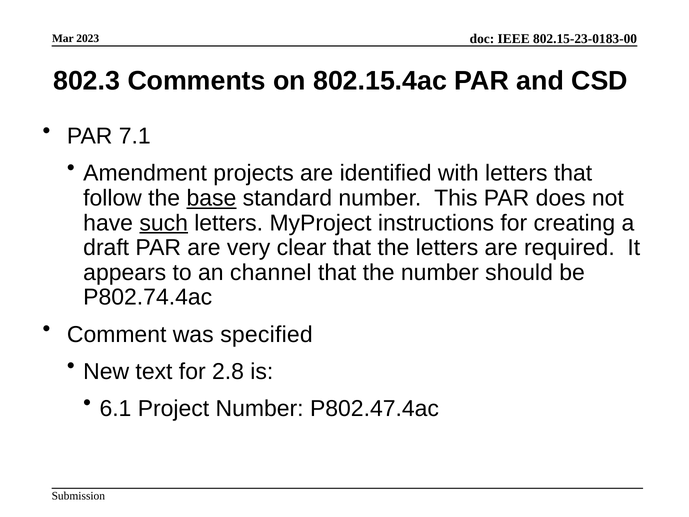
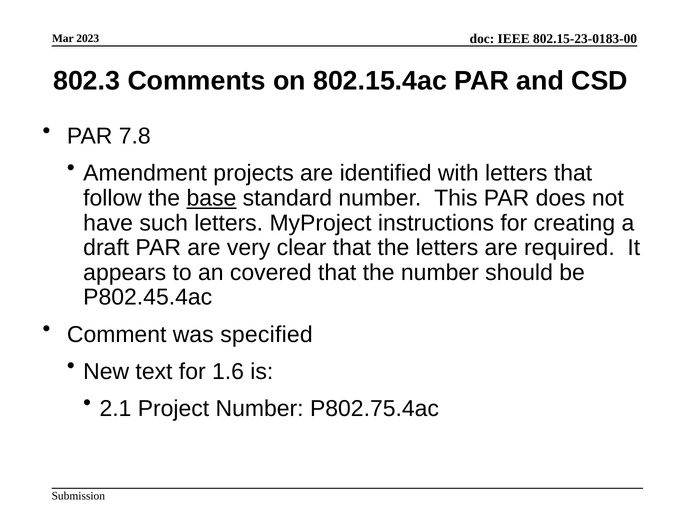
7.1: 7.1 -> 7.8
such underline: present -> none
channel: channel -> covered
P802.74.4ac: P802.74.4ac -> P802.45.4ac
2.8: 2.8 -> 1.6
6.1: 6.1 -> 2.1
P802.47.4ac: P802.47.4ac -> P802.75.4ac
